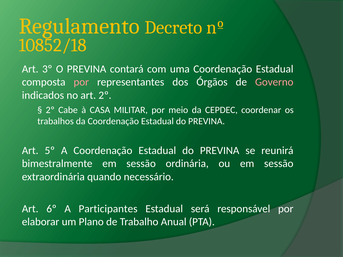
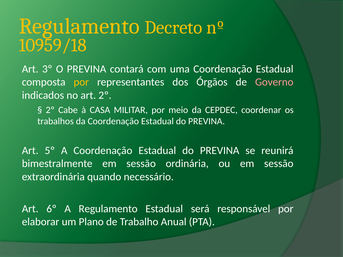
10852/18: 10852/18 -> 10959/18
por at (81, 82) colour: pink -> yellow
A Participantes: Participantes -> Regulamento
